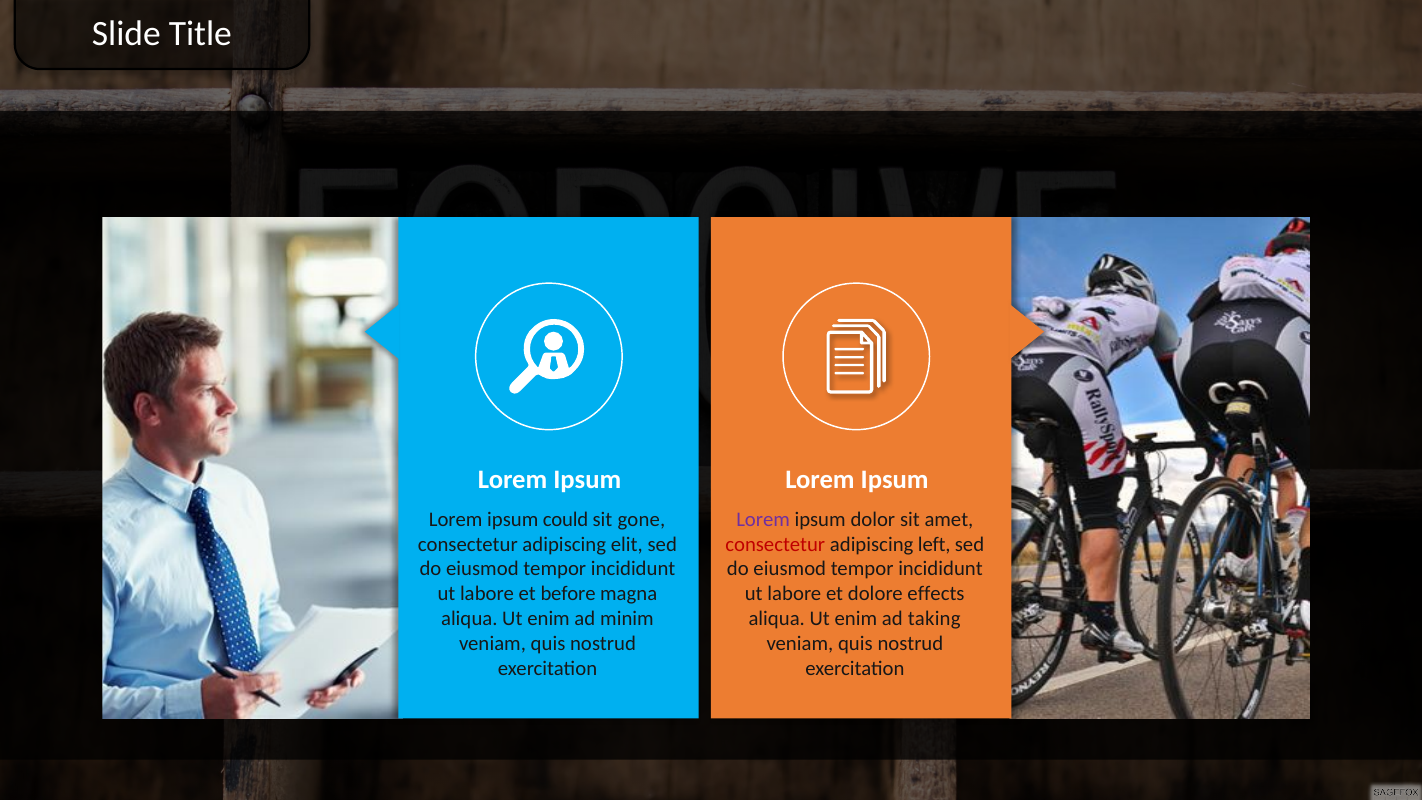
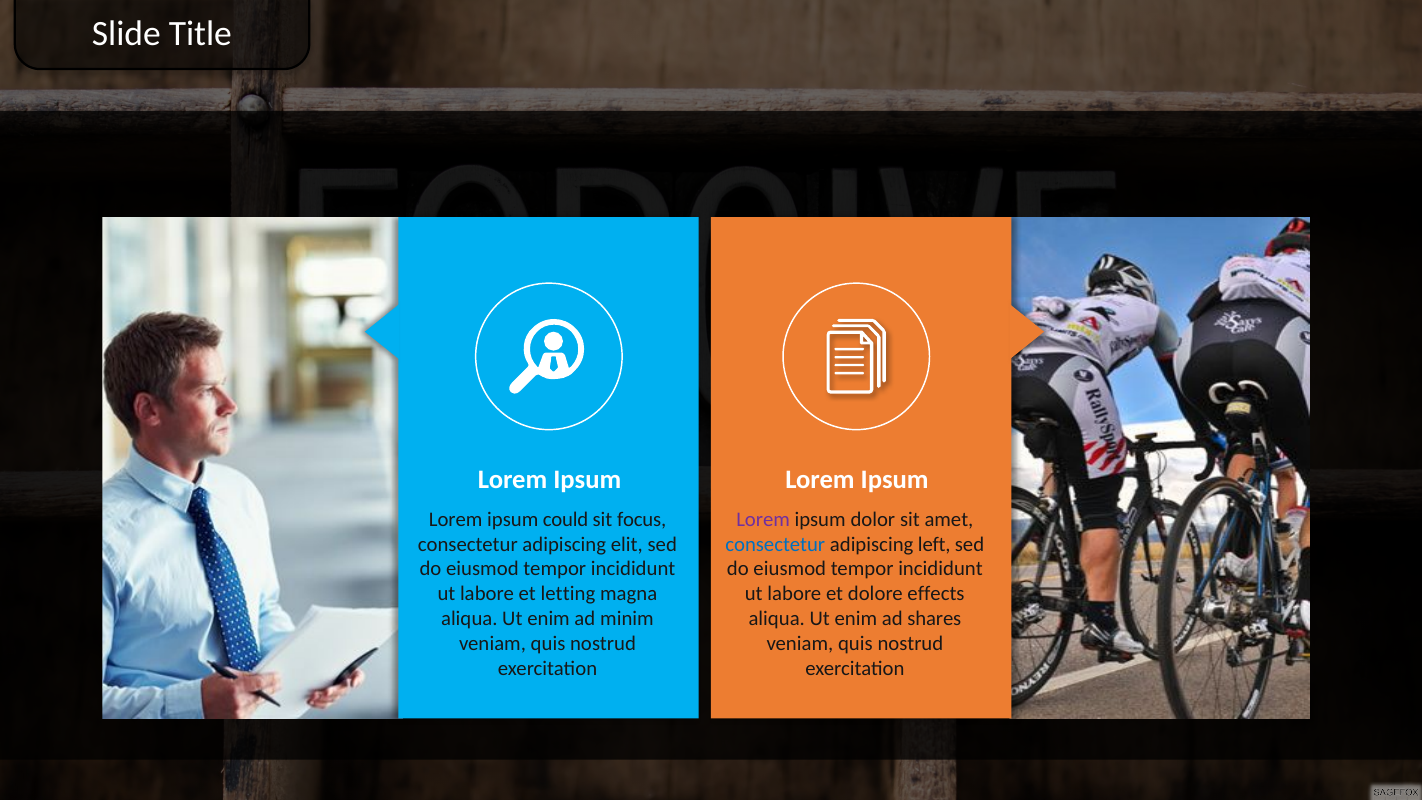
gone: gone -> focus
consectetur at (775, 544) colour: red -> blue
before: before -> letting
taking: taking -> shares
